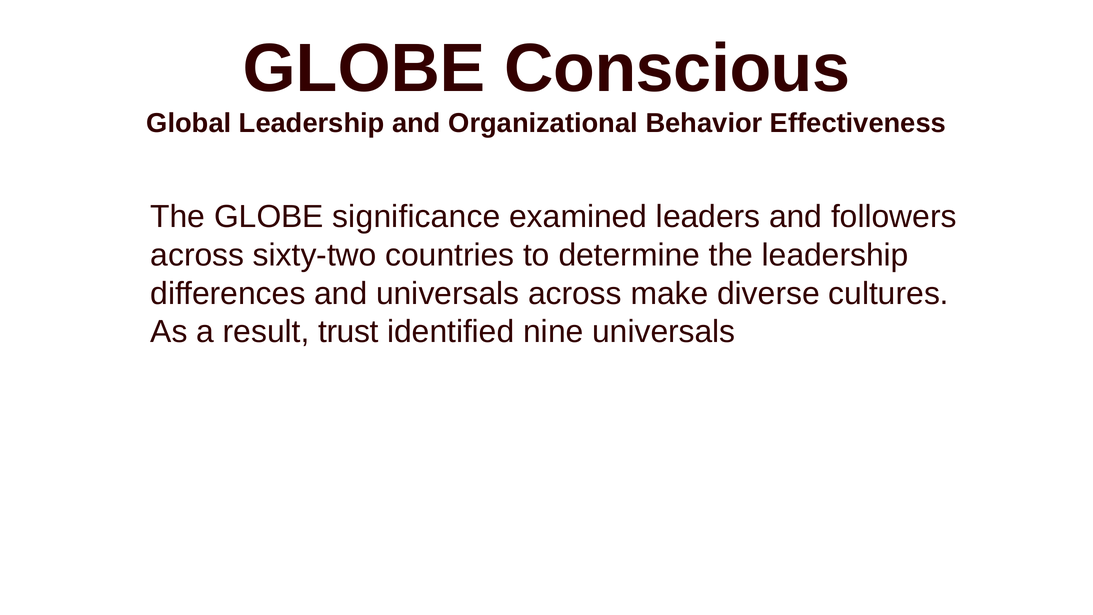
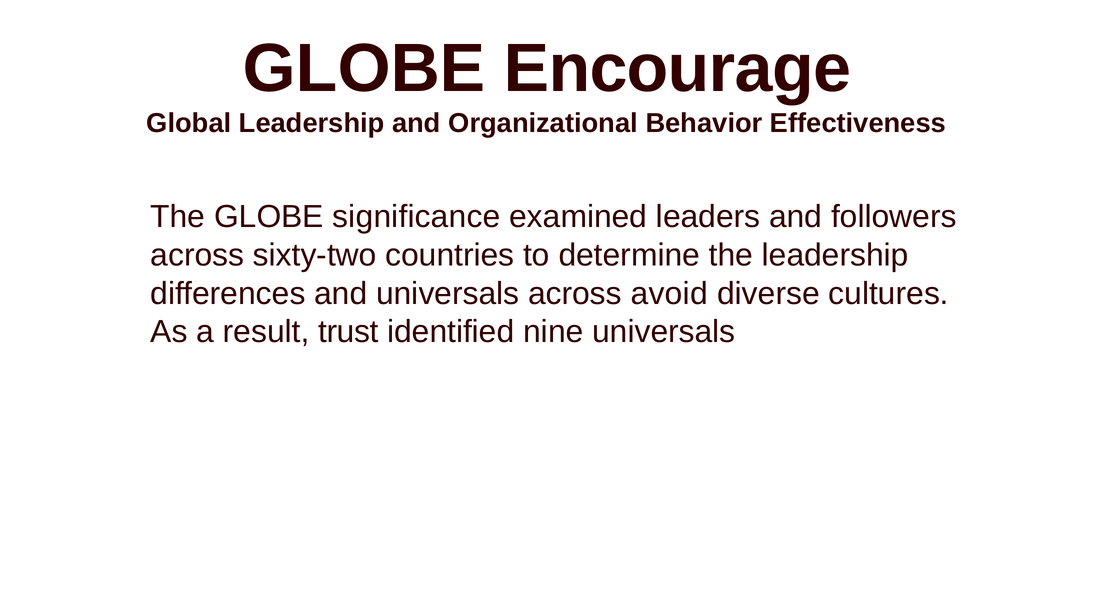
Conscious: Conscious -> Encourage
make: make -> avoid
